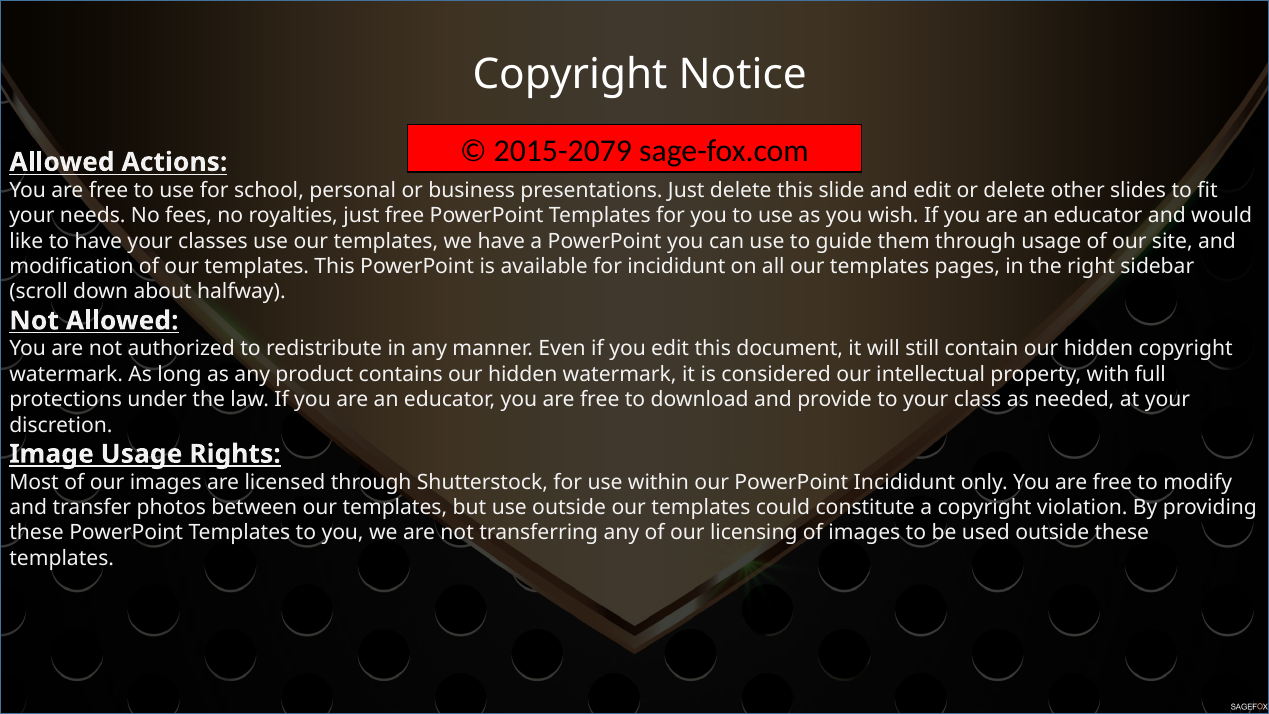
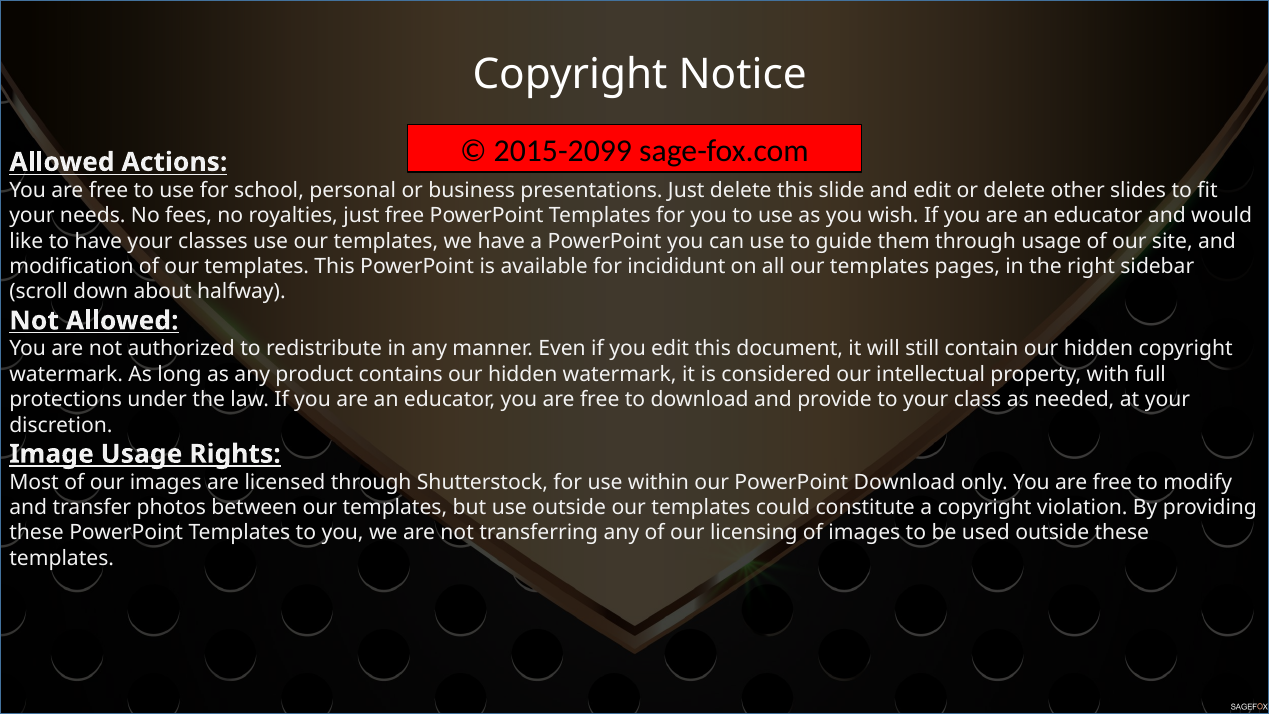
2015-2079: 2015-2079 -> 2015-2099
PowerPoint Incididunt: Incididunt -> Download
